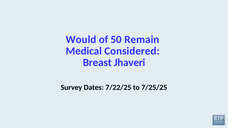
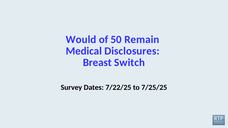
Considered: Considered -> Disclosures
Jhaveri: Jhaveri -> Switch
